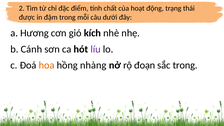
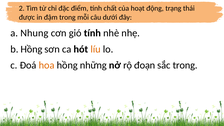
Hương: Hương -> Nhung
gió kích: kích -> tính
b Cánh: Cánh -> Hồng
líu colour: purple -> orange
nhàng: nhàng -> những
